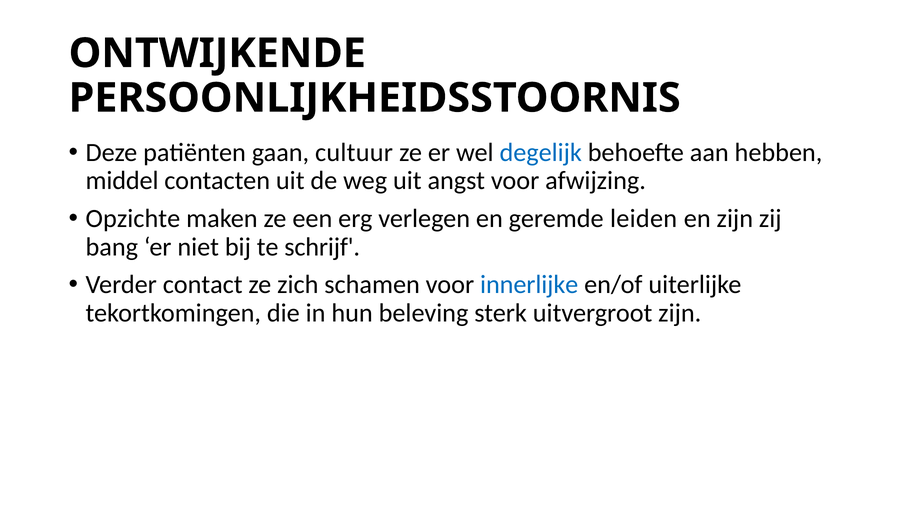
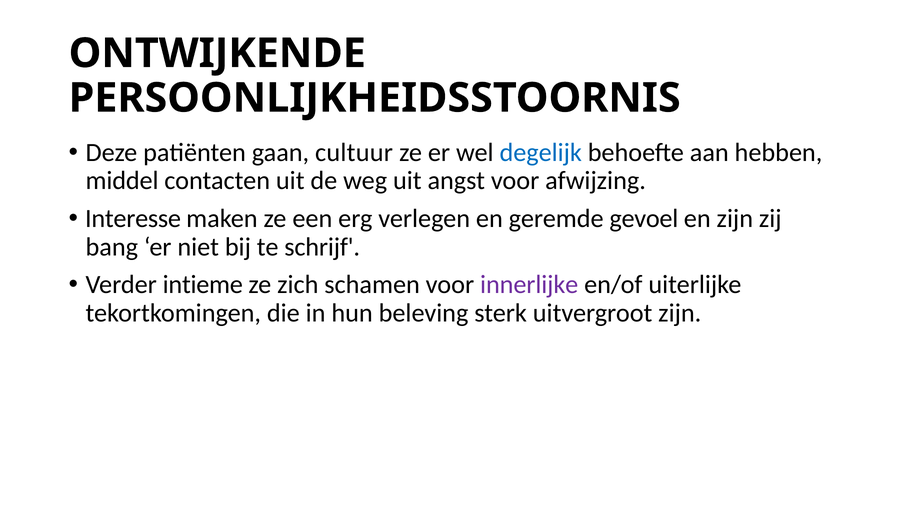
Opzichte: Opzichte -> Interesse
leiden: leiden -> gevoel
contact: contact -> intieme
innerlijke colour: blue -> purple
